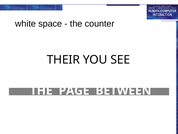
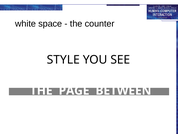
THEIR: THEIR -> STYLE
